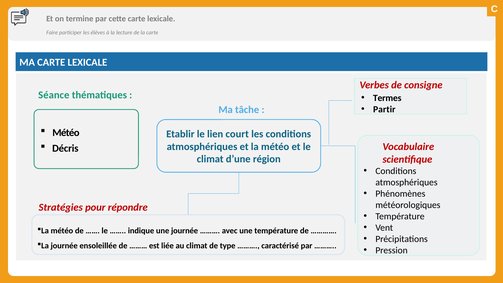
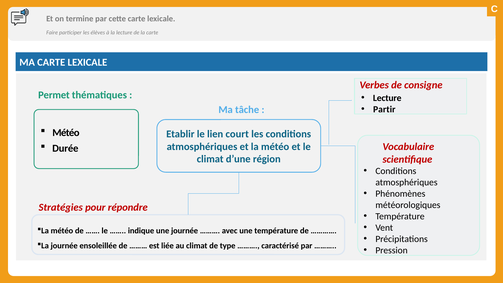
Séance: Séance -> Permet
Termes at (387, 98): Termes -> Lecture
Décris: Décris -> Durée
